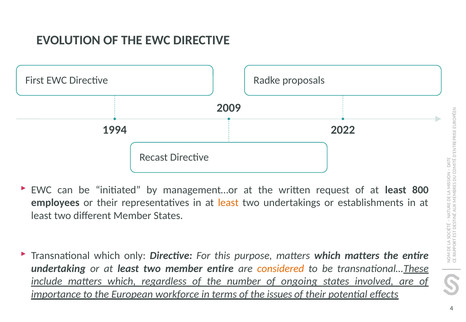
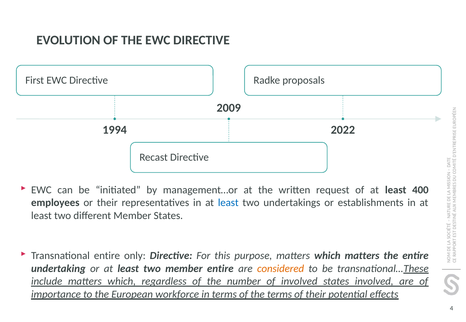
800: 800 -> 400
least at (228, 203) colour: orange -> blue
Transnational which: which -> entire
of ongoing: ongoing -> involved
the issues: issues -> terms
